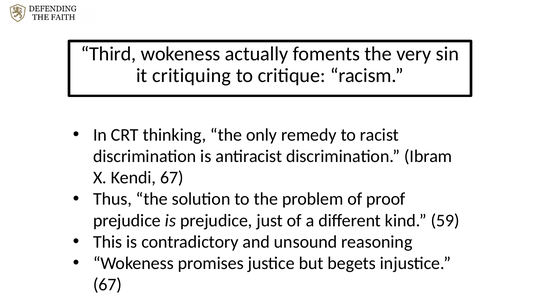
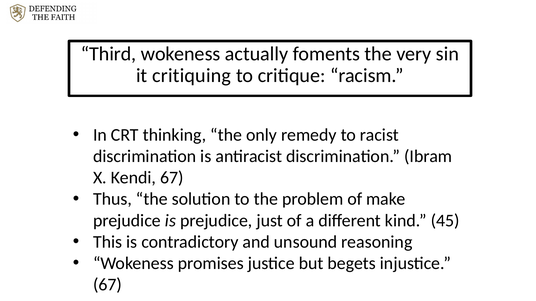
proof: proof -> make
59: 59 -> 45
